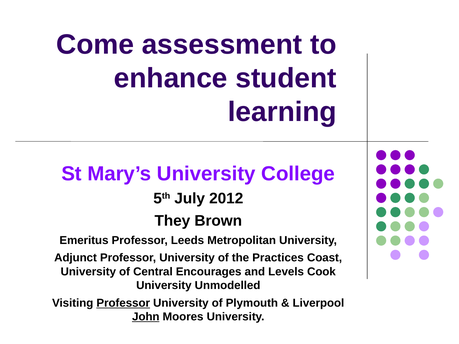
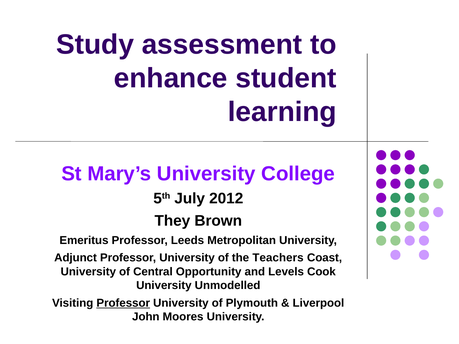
Come: Come -> Study
Practices: Practices -> Teachers
Encourages: Encourages -> Opportunity
John underline: present -> none
